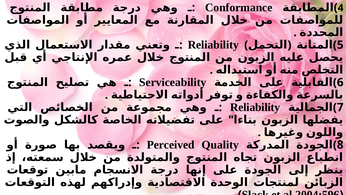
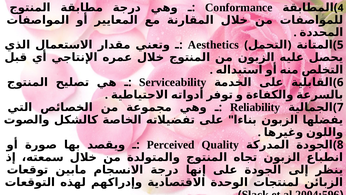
Reliability at (213, 45): Reliability -> Aesthetics
